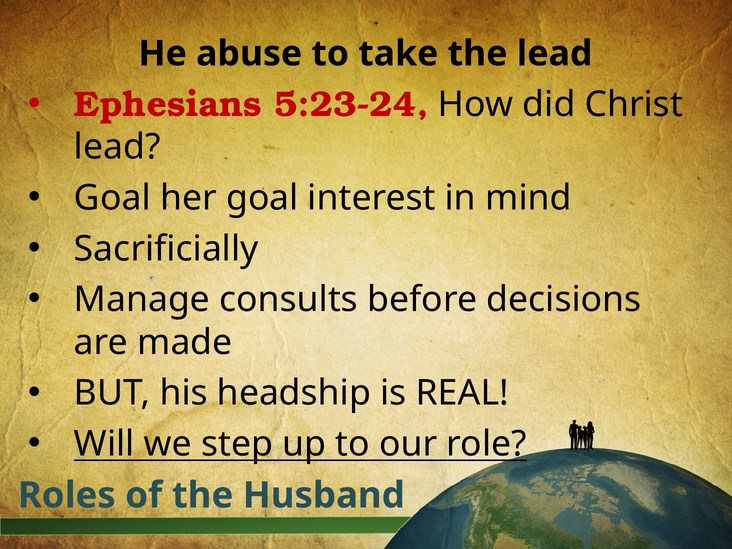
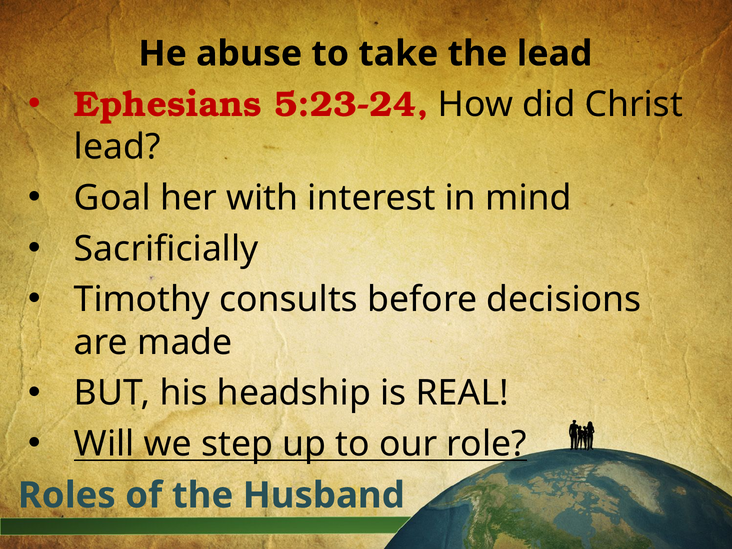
her goal: goal -> with
Manage: Manage -> Timothy
